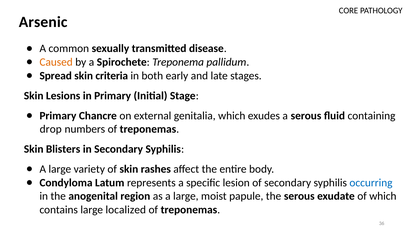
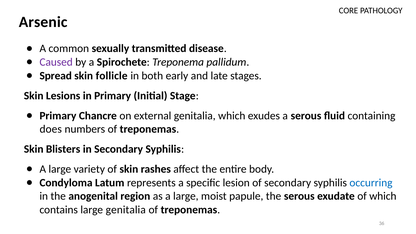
Caused colour: orange -> purple
criteria: criteria -> follicle
drop: drop -> does
large localized: localized -> genitalia
